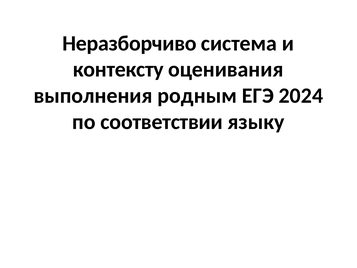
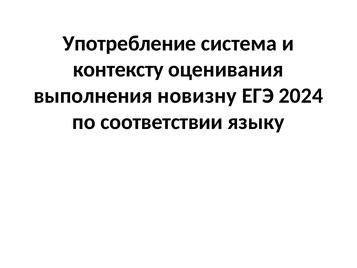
Неразборчиво: Неразборчиво -> Употребление
родным: родным -> новизну
